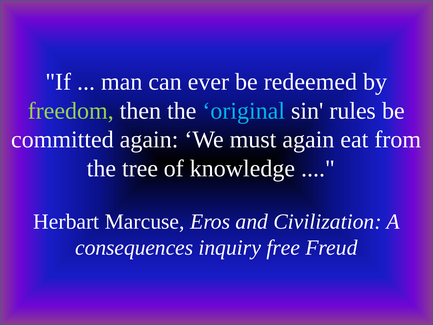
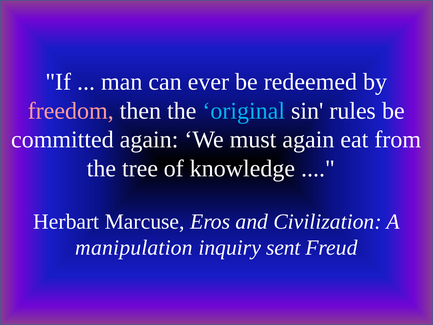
freedom colour: light green -> pink
consequences: consequences -> manipulation
free: free -> sent
